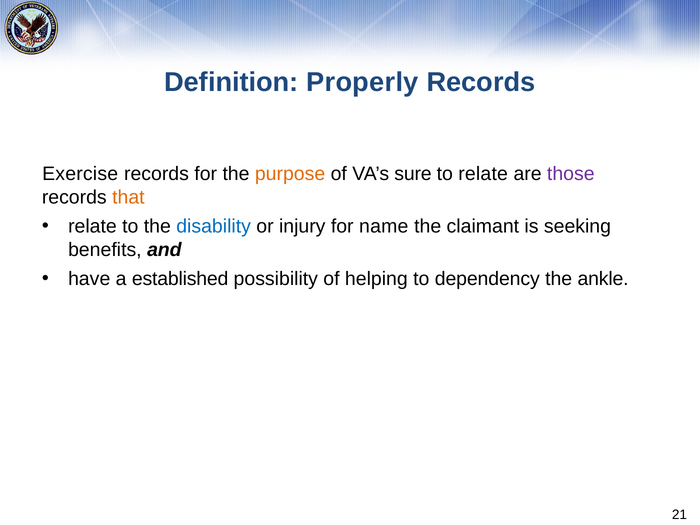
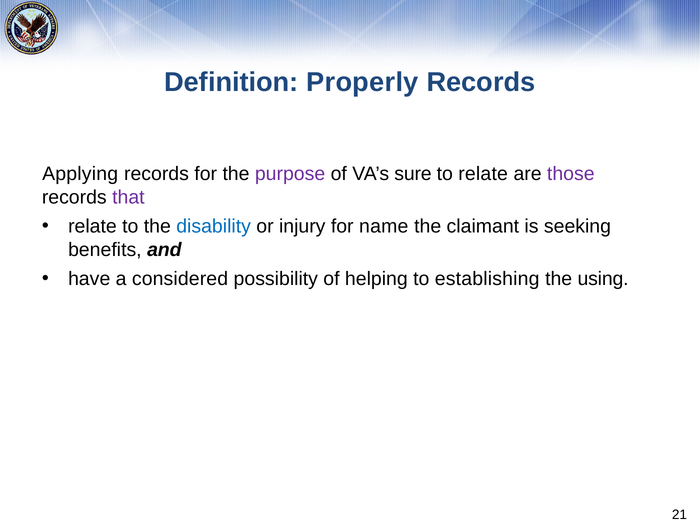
Exercise: Exercise -> Applying
purpose colour: orange -> purple
that colour: orange -> purple
established: established -> considered
dependency: dependency -> establishing
ankle: ankle -> using
